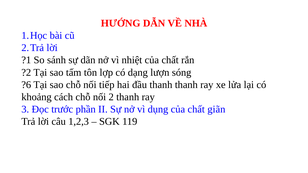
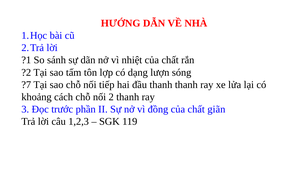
?6: ?6 -> ?7
dụng: dụng -> đồng
